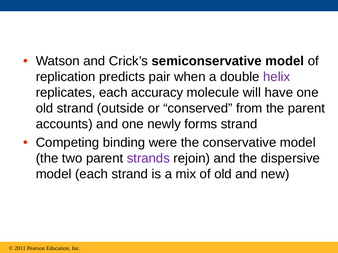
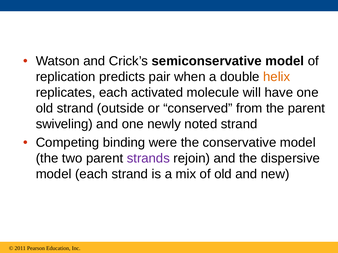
helix colour: purple -> orange
accuracy: accuracy -> activated
accounts: accounts -> swiveling
forms: forms -> noted
